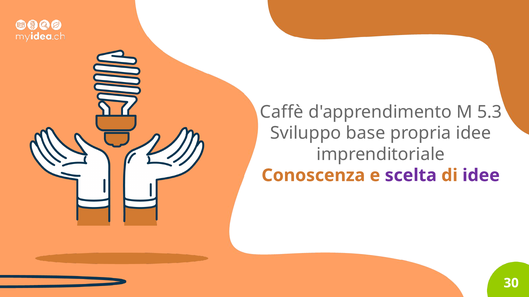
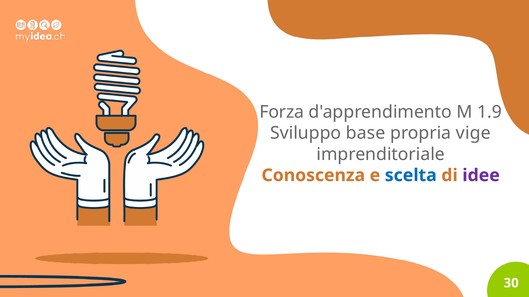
Caffè: Caffè -> Forza
5.3: 5.3 -> 1.9
propria idee: idee -> vige
scelta colour: purple -> blue
